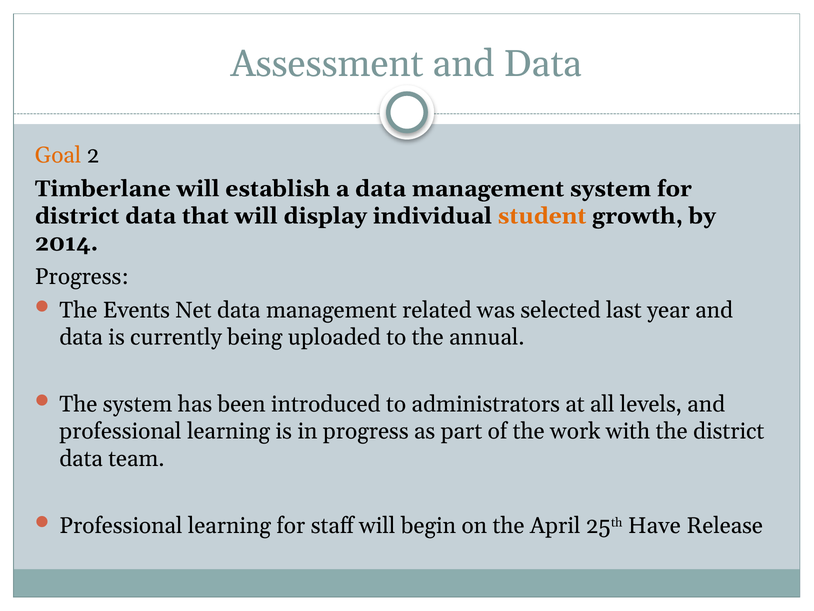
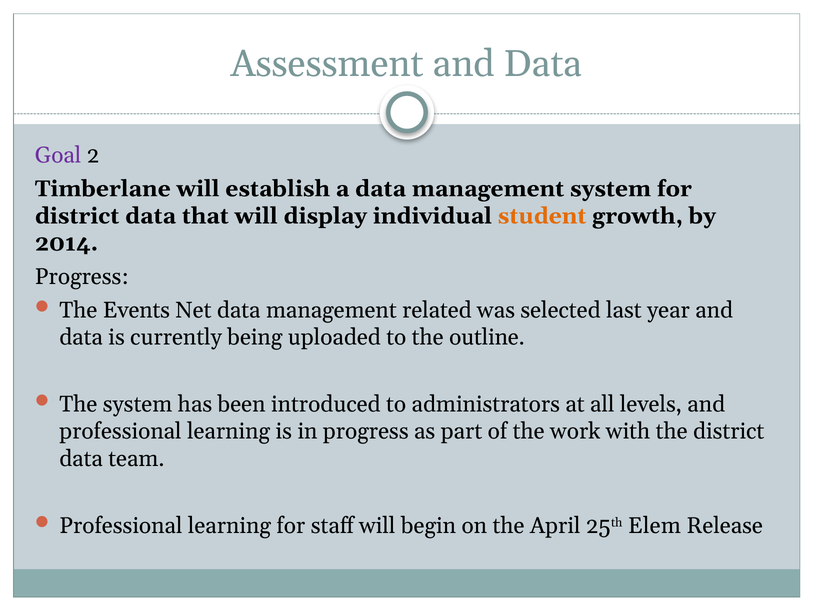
Goal colour: orange -> purple
annual: annual -> outline
Have: Have -> Elem
